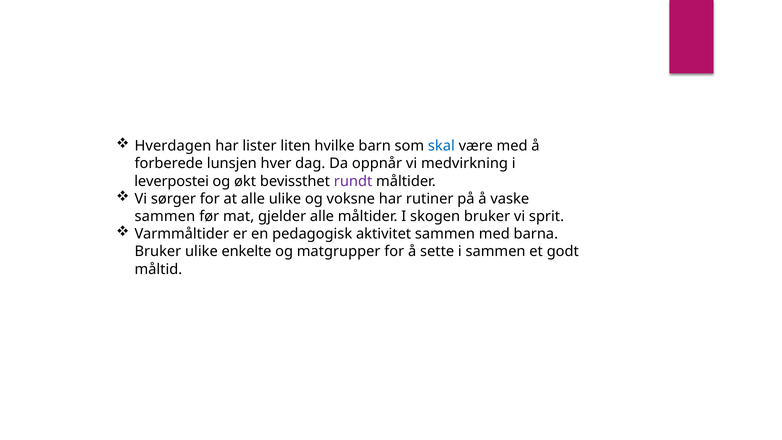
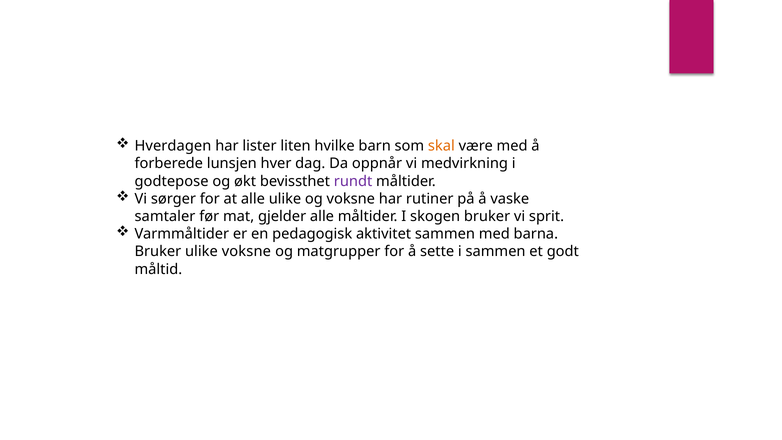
skal colour: blue -> orange
leverpostei: leverpostei -> godtepose
sammen at (165, 216): sammen -> samtaler
ulike enkelte: enkelte -> voksne
